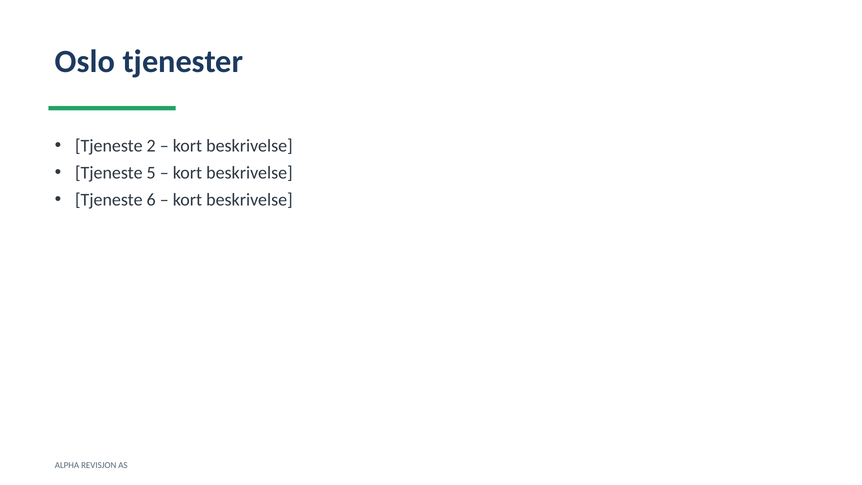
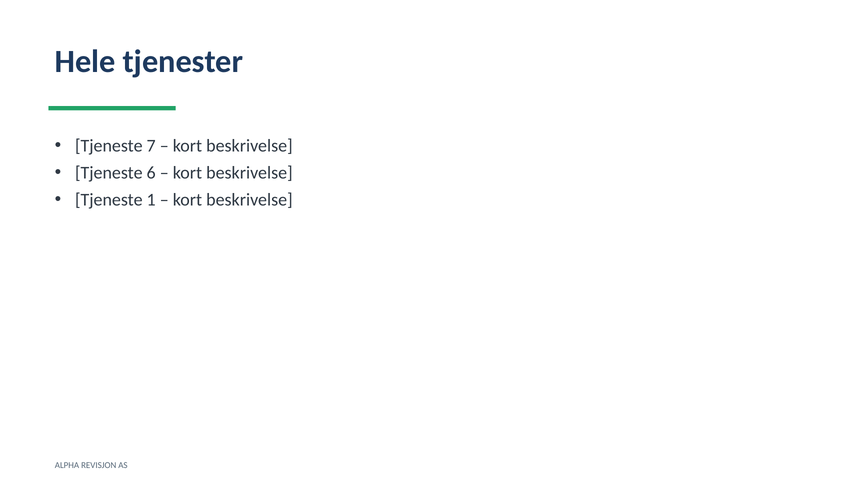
Oslo: Oslo -> Hele
2: 2 -> 7
5: 5 -> 6
6: 6 -> 1
